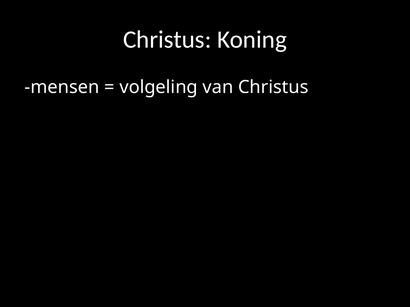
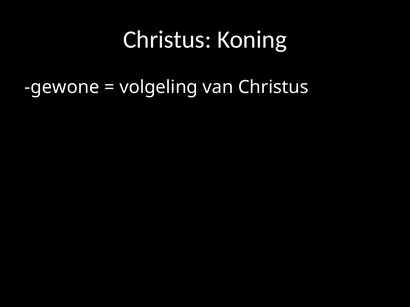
mensen: mensen -> gewone
